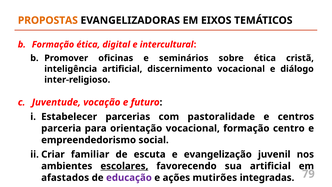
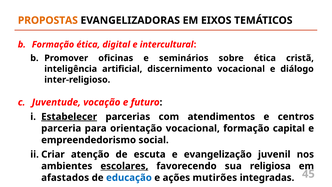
Estabelecer underline: none -> present
pastoralidade: pastoralidade -> atendimentos
centro: centro -> capital
familiar: familiar -> atenção
sua artificial: artificial -> religiosa
educação colour: purple -> blue
79: 79 -> 45
